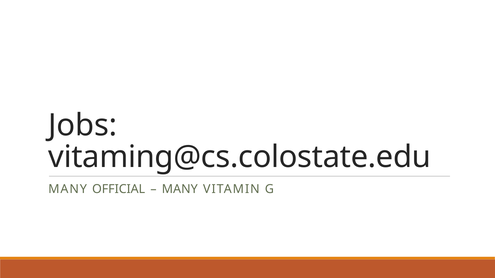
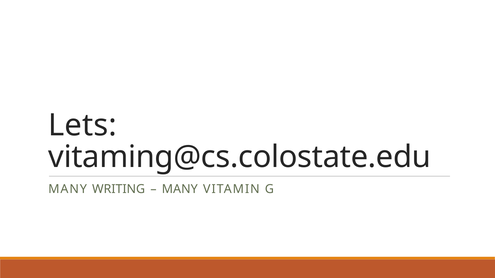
Jobs: Jobs -> Lets
OFFICIAL: OFFICIAL -> WRITING
